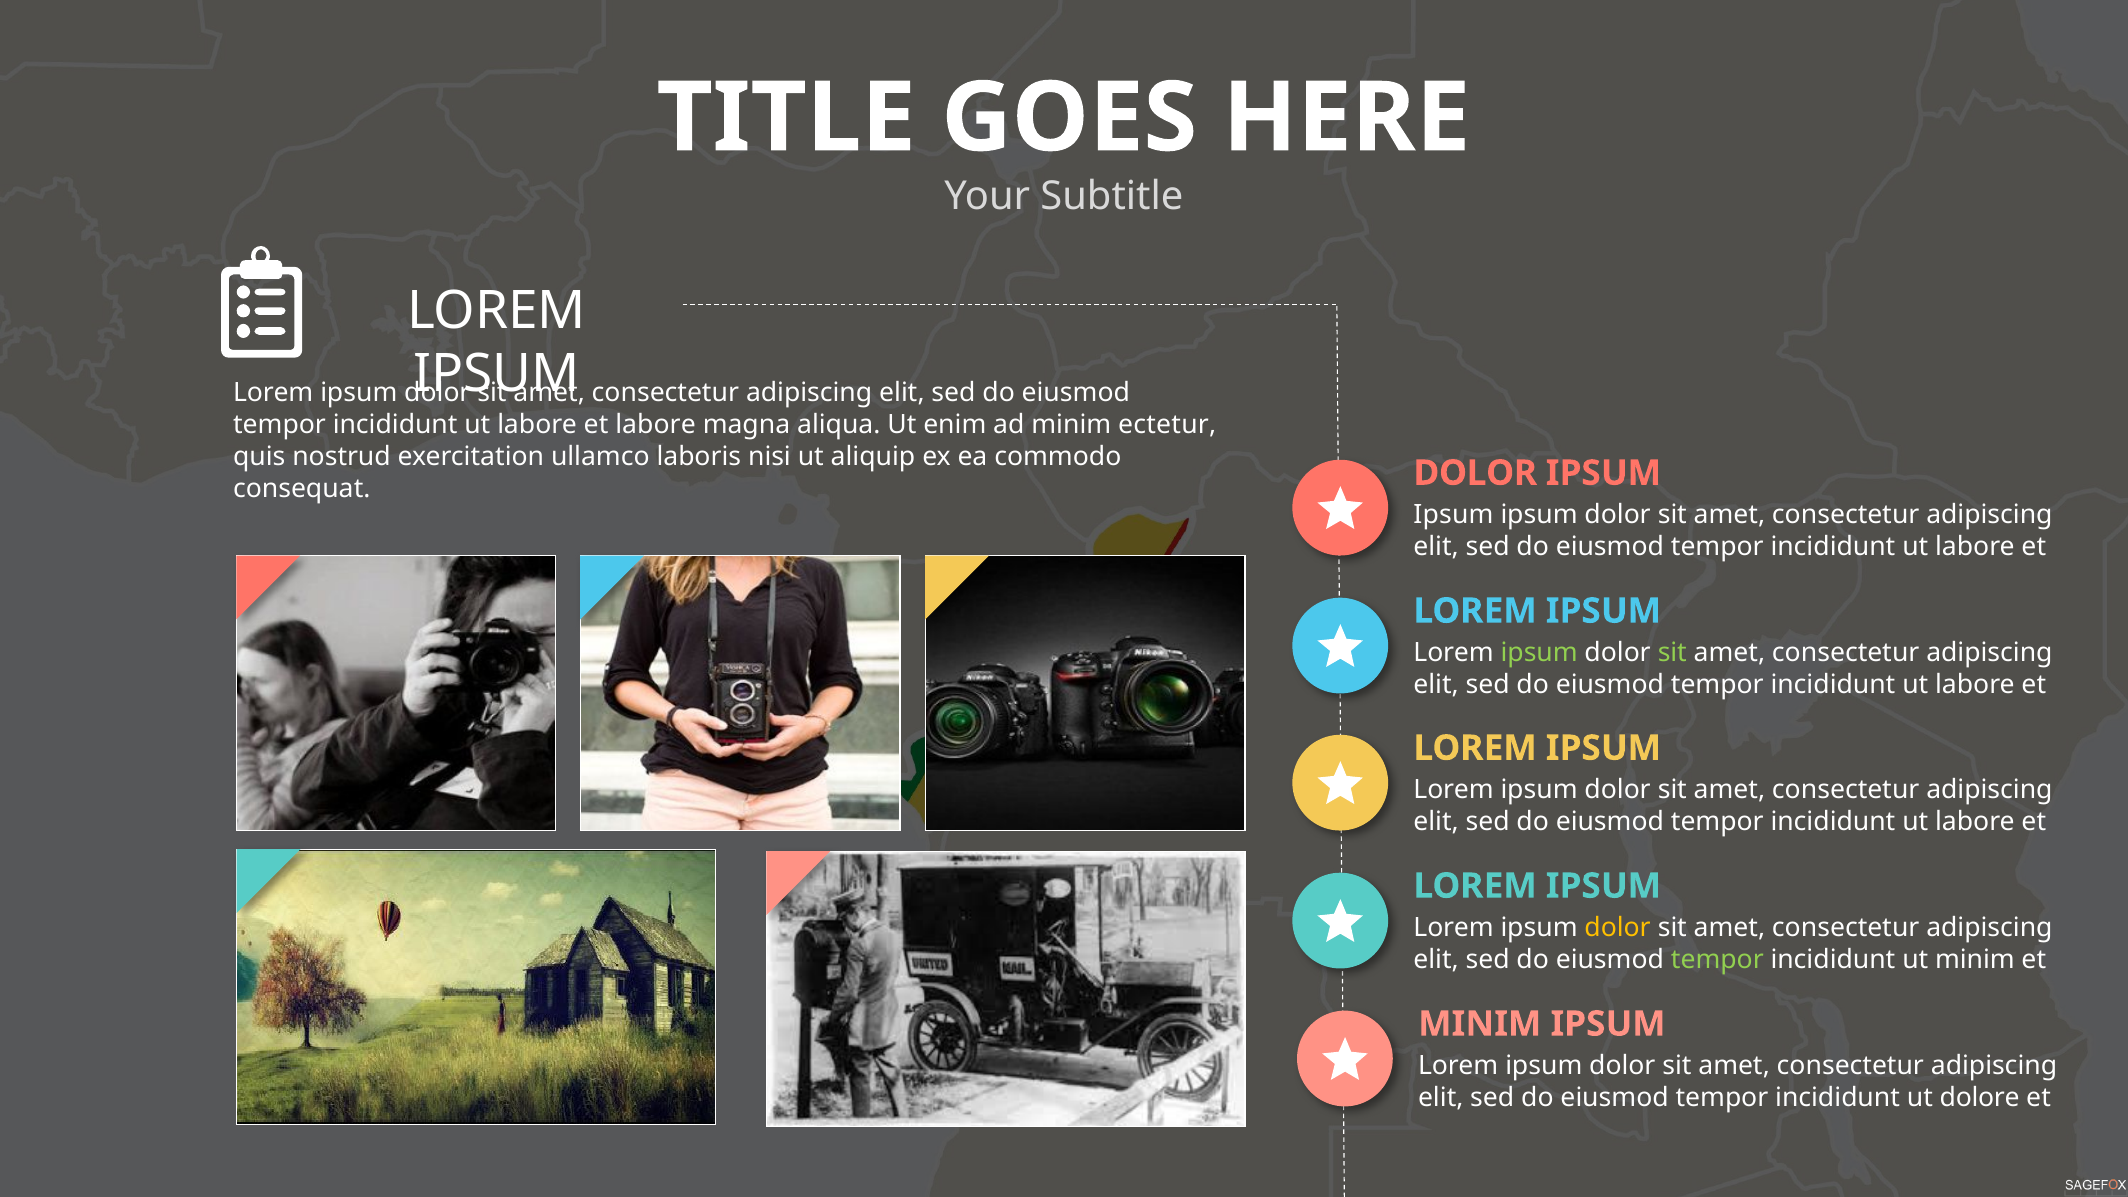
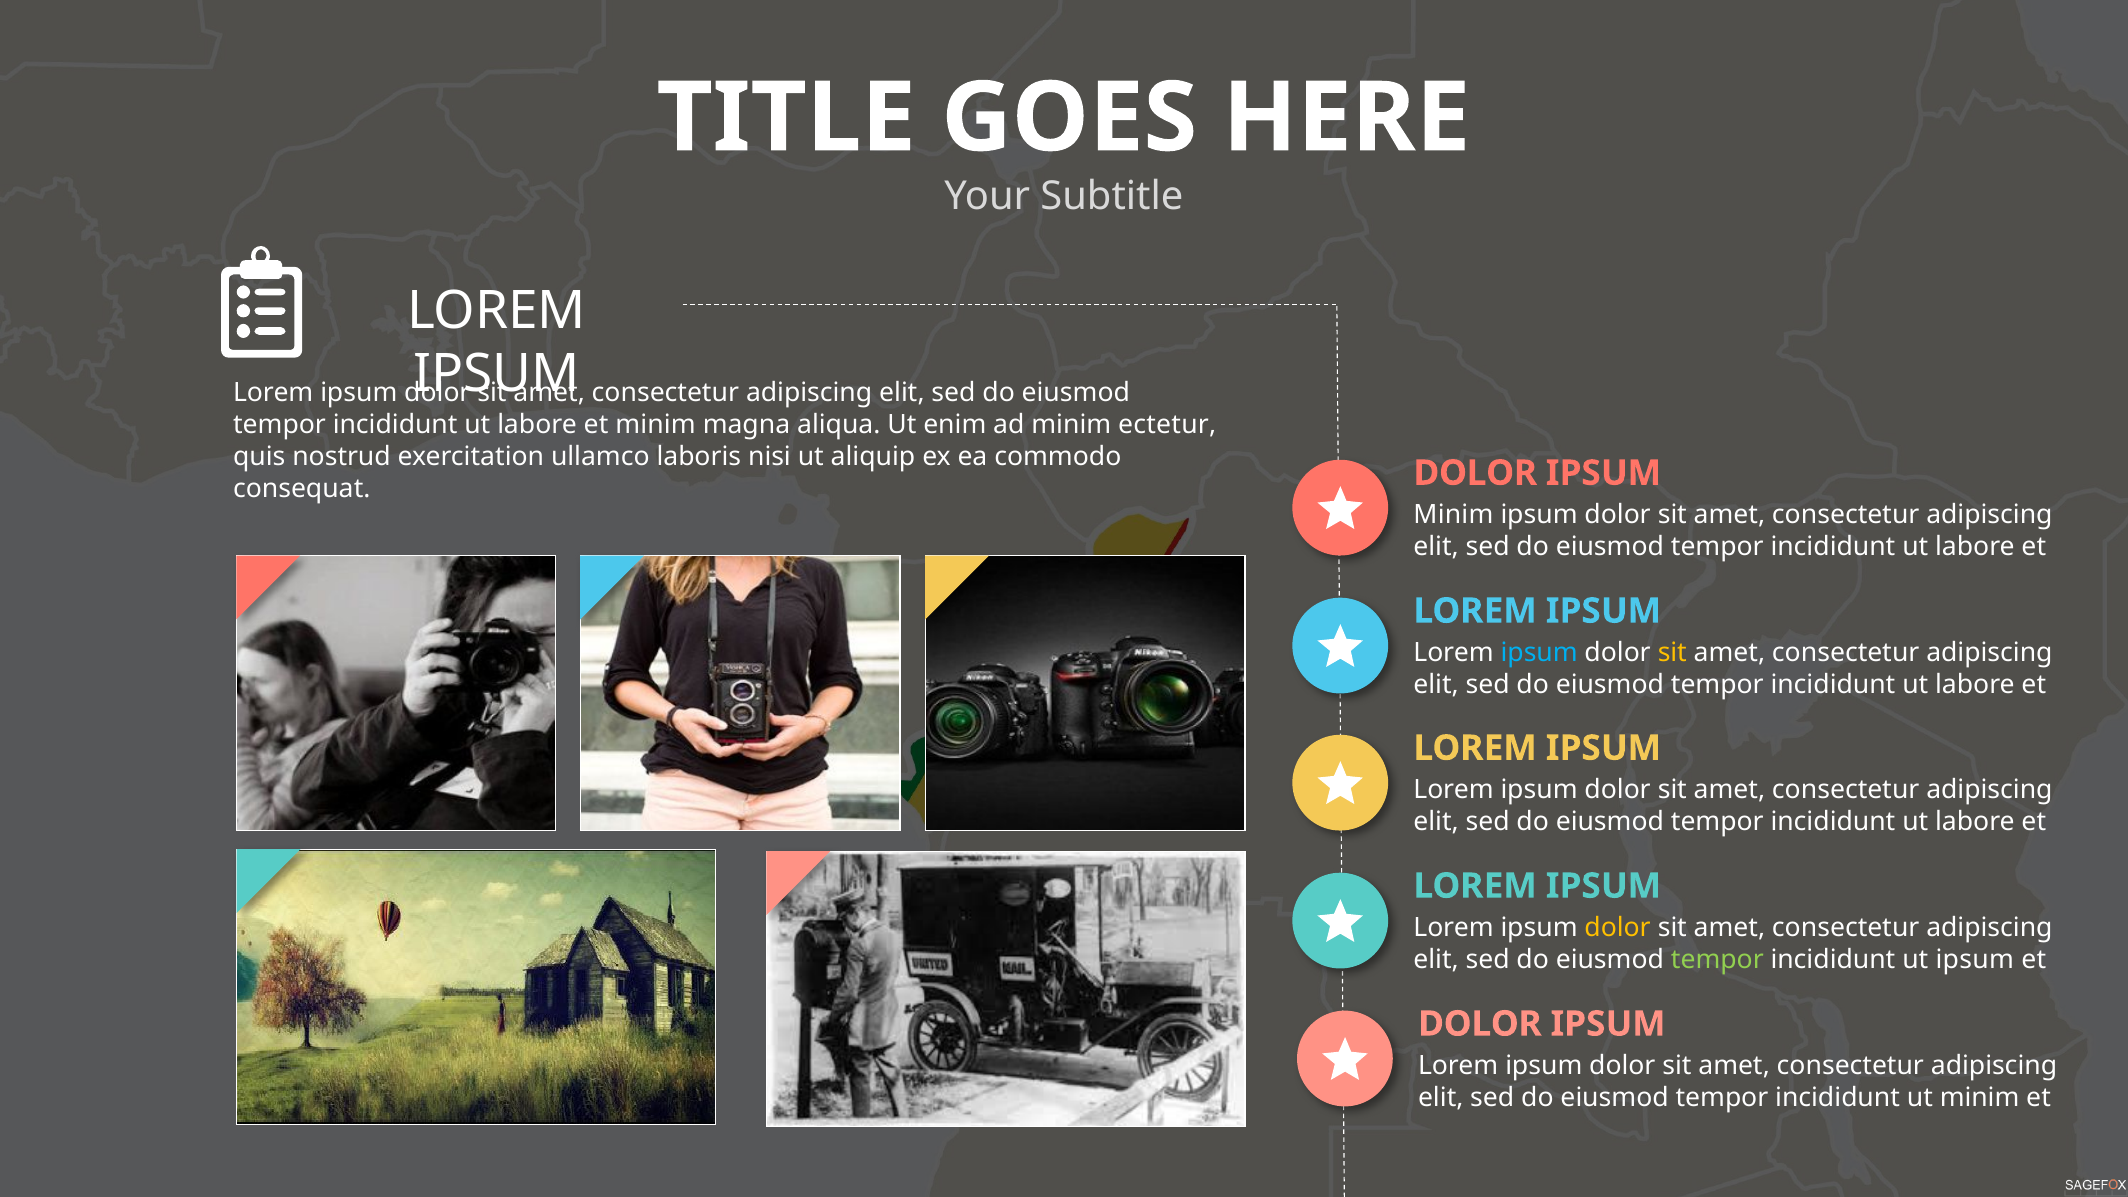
et labore: labore -> minim
Ipsum at (1453, 515): Ipsum -> Minim
ipsum at (1539, 653) colour: light green -> light blue
sit at (1672, 653) colour: light green -> yellow
ut minim: minim -> ipsum
MINIM at (1480, 1024): MINIM -> DOLOR
ut dolore: dolore -> minim
